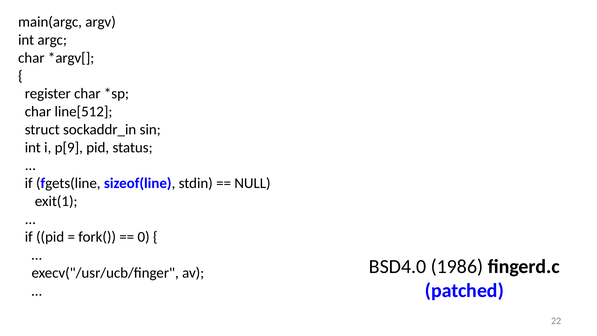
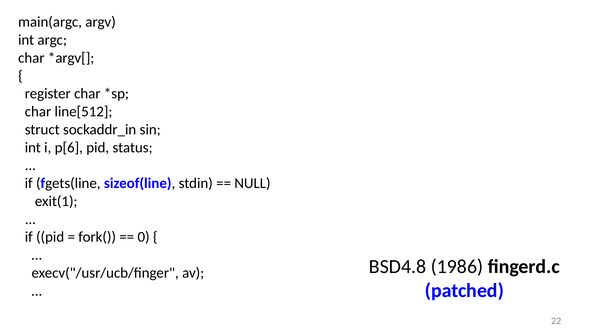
p[9: p[9 -> p[6
BSD4.0: BSD4.0 -> BSD4.8
